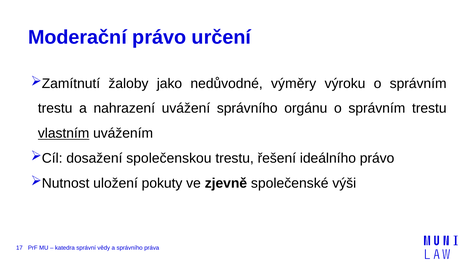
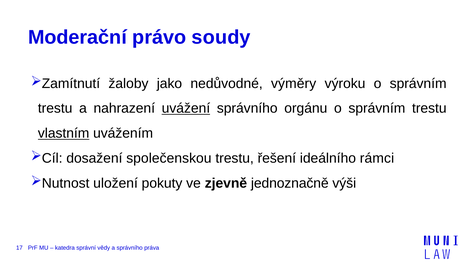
určení: určení -> soudy
uvážení underline: none -> present
ideálního právo: právo -> rámci
společenské: společenské -> jednoznačně
